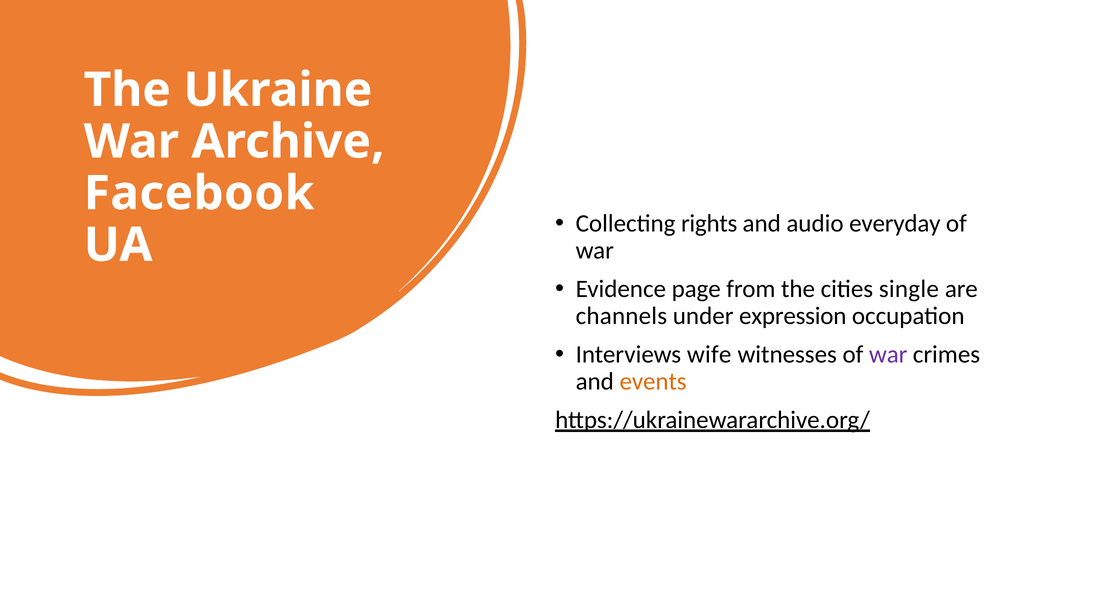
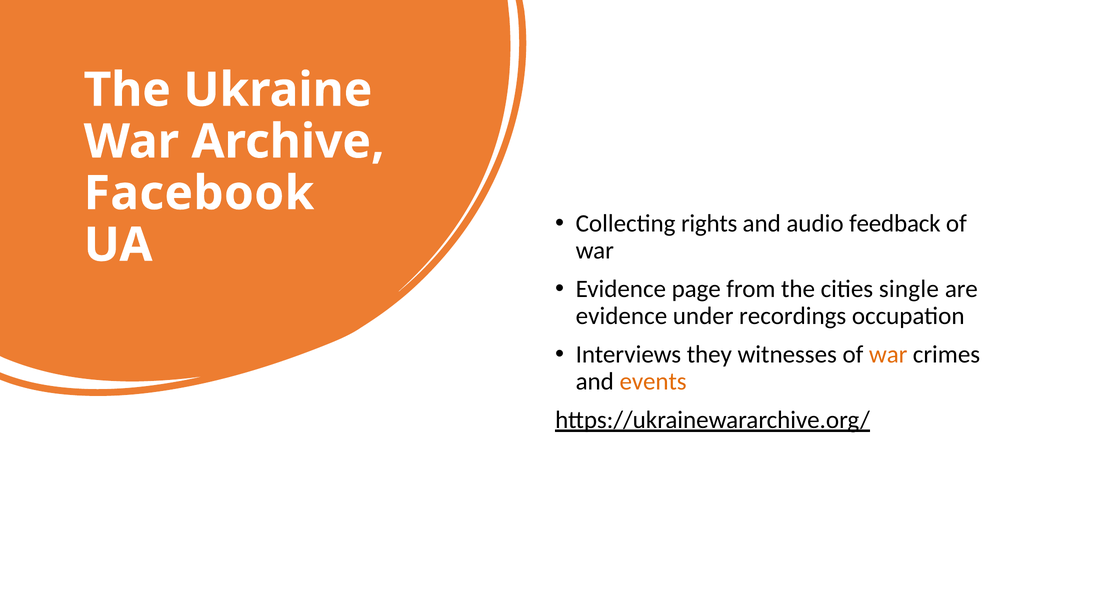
everyday: everyday -> feedback
channels at (621, 316): channels -> evidence
expression: expression -> recordings
wife: wife -> they
war at (888, 355) colour: purple -> orange
